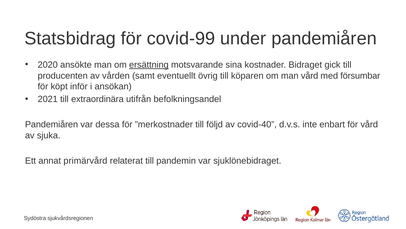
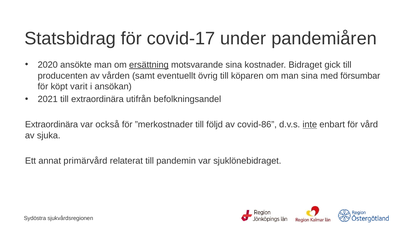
covid-99: covid-99 -> covid-17
man vård: vård -> sina
inför: inför -> varit
Pandemiåren at (52, 124): Pandemiåren -> Extraordinära
dessa: dessa -> också
covid-40: covid-40 -> covid-86
inte underline: none -> present
